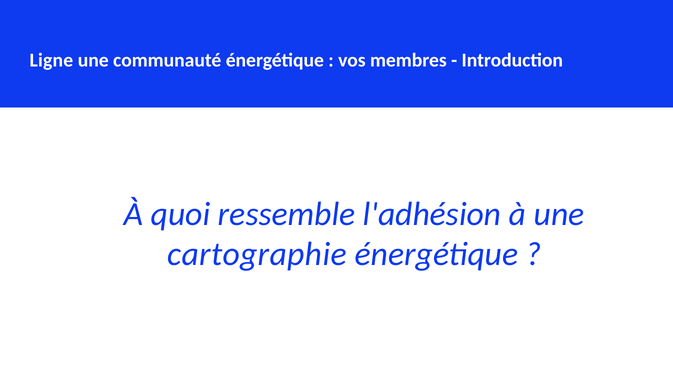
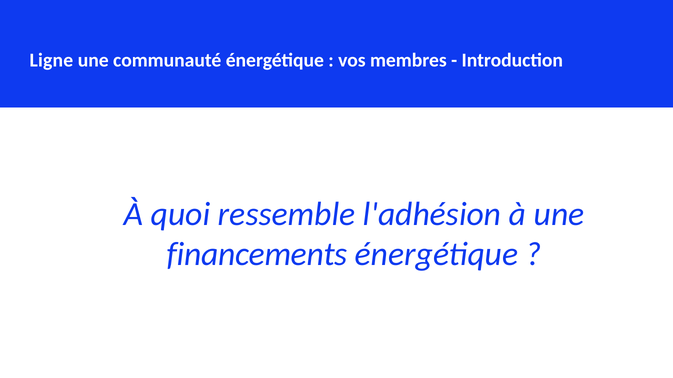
cartographie: cartographie -> financements
